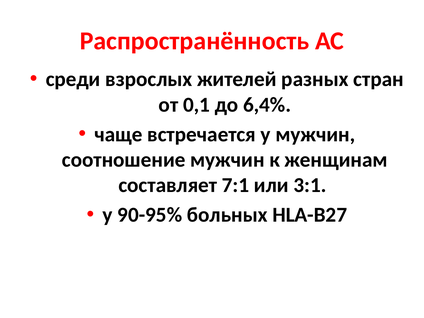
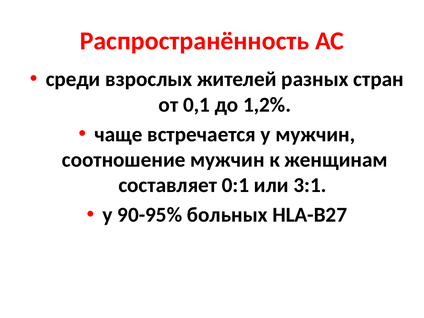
6,4%: 6,4% -> 1,2%
7:1: 7:1 -> 0:1
